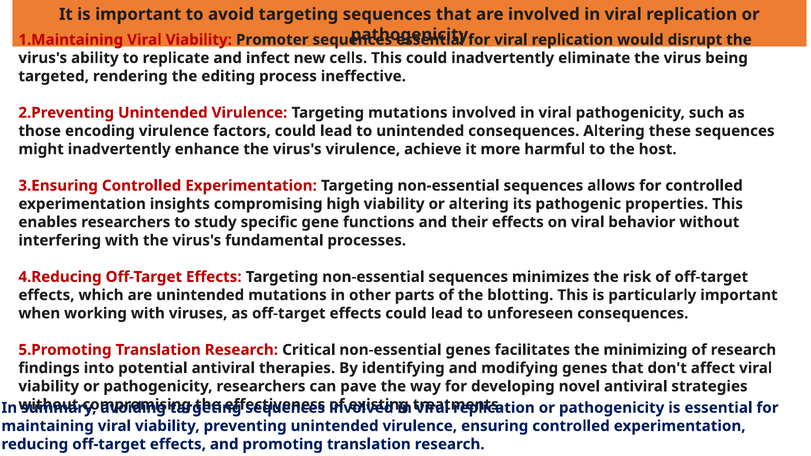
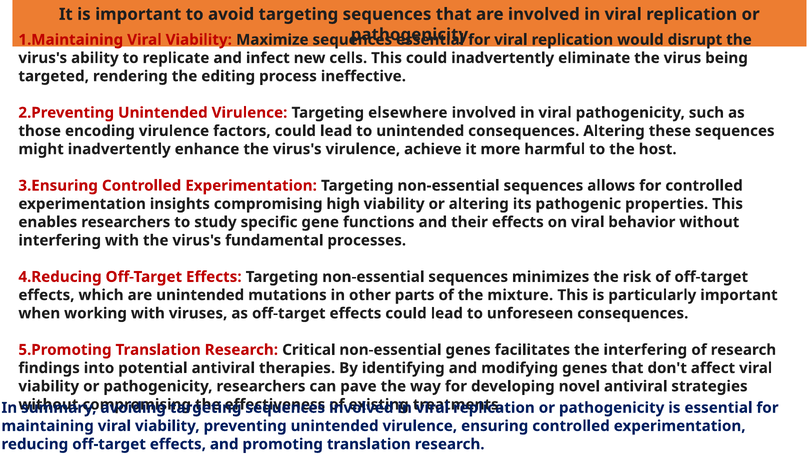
Promoter: Promoter -> Maximize
Targeting mutations: mutations -> elsewhere
blotting: blotting -> mixture
the minimizing: minimizing -> interfering
